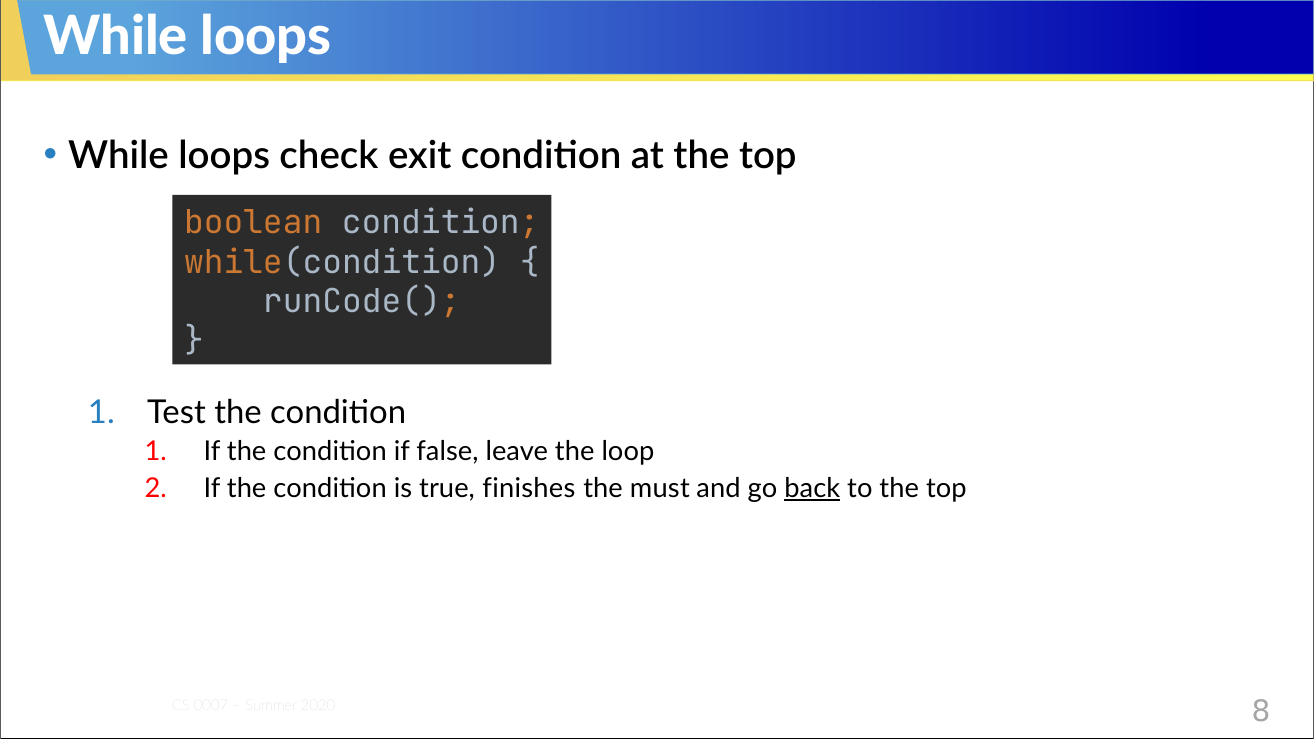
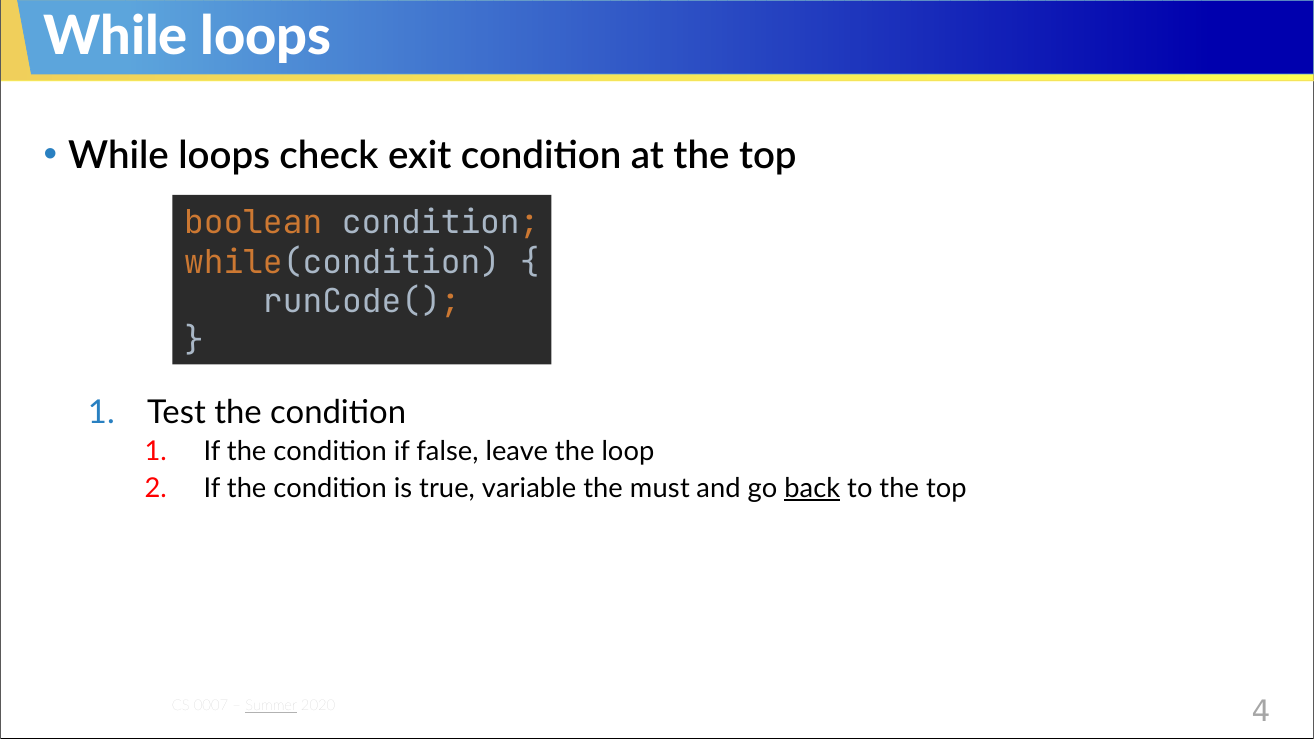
finishes: finishes -> variable
Summer underline: none -> present
8: 8 -> 4
